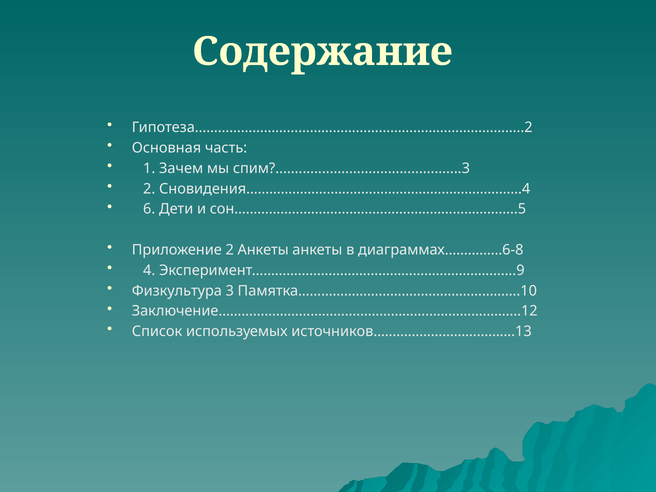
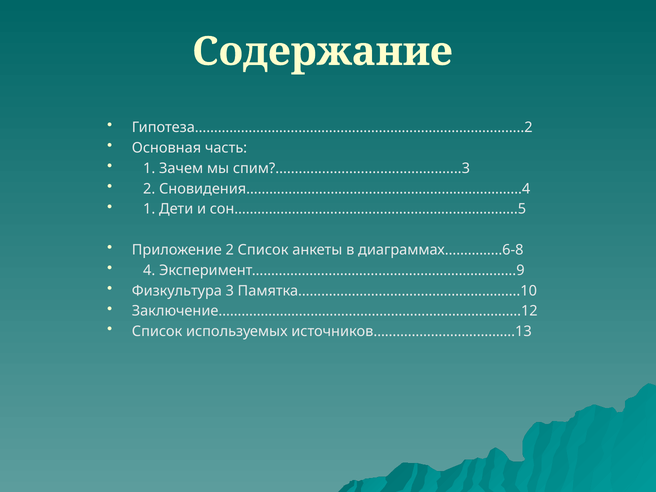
6 at (149, 209): 6 -> 1
2 Анкеты: Анкеты -> Список
